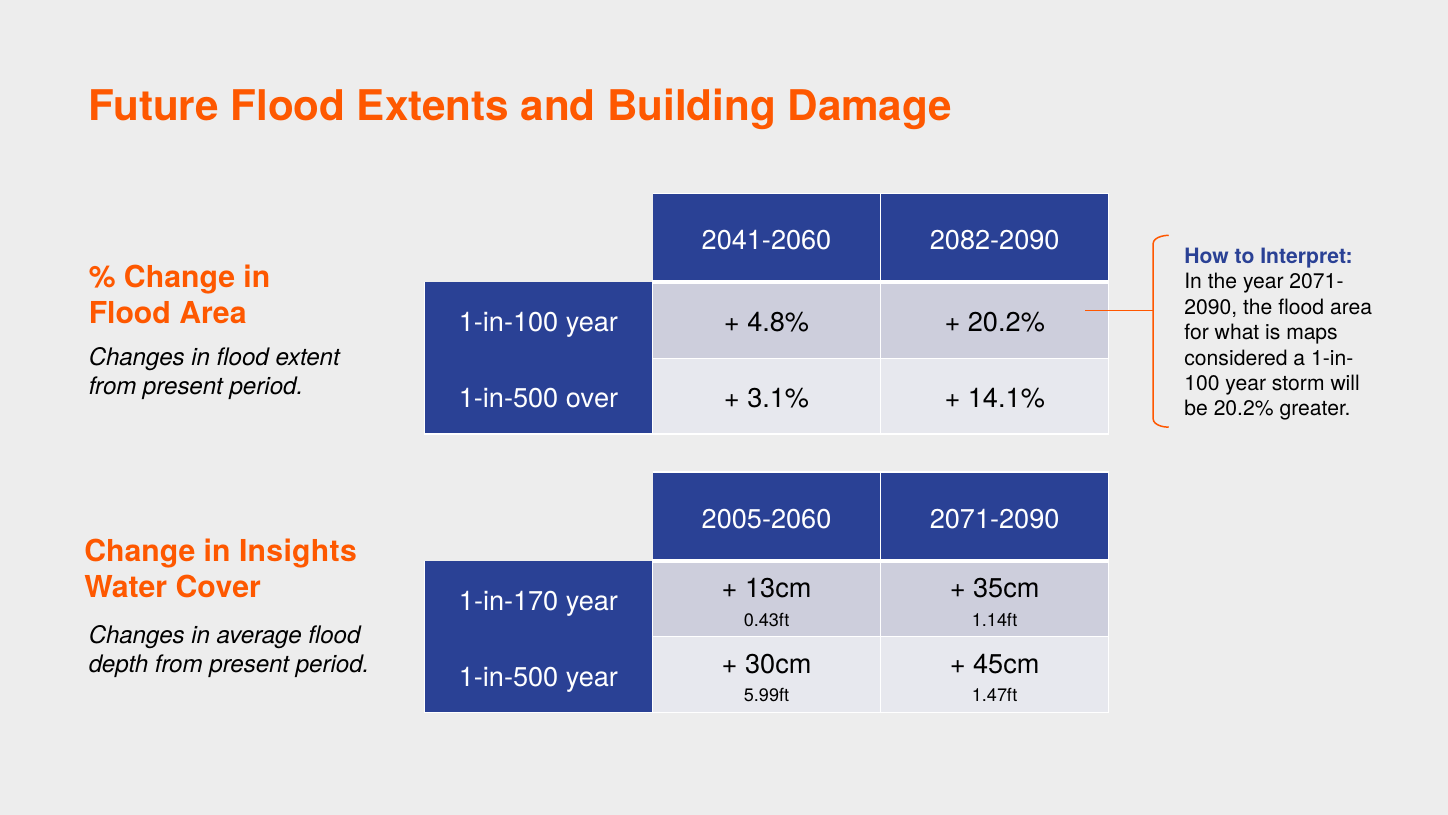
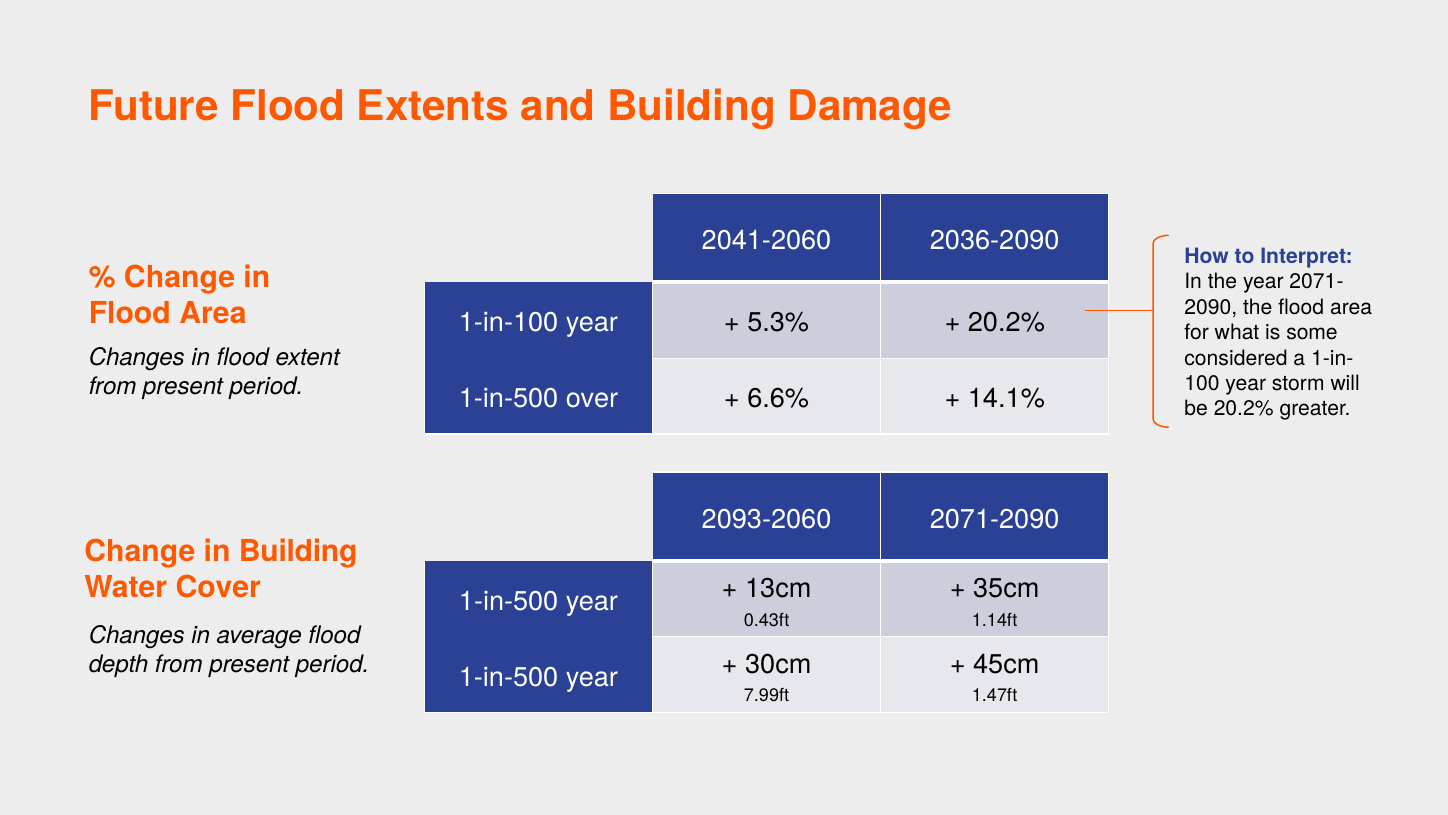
2082-2090: 2082-2090 -> 2036-2090
4.8%: 4.8% -> 5.3%
maps: maps -> some
3.1%: 3.1% -> 6.6%
2005-2060: 2005-2060 -> 2093-2060
in Insights: Insights -> Building
1-in-170 at (509, 601): 1-in-170 -> 1-in-500
5.99ft: 5.99ft -> 7.99ft
